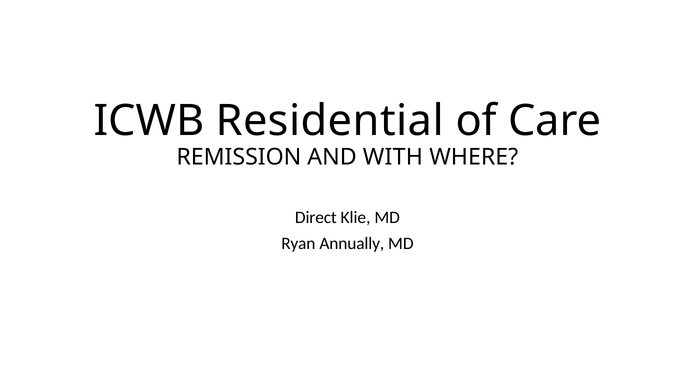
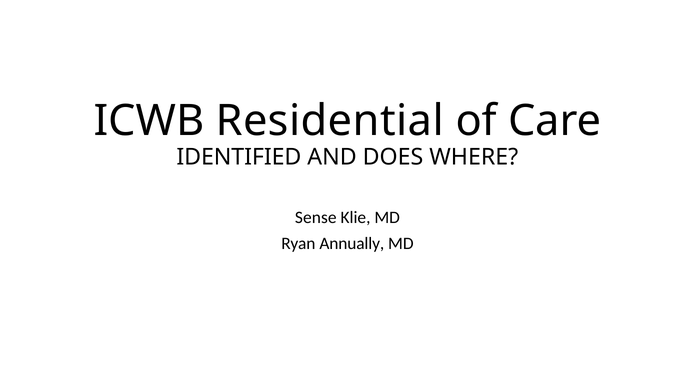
REMISSION: REMISSION -> IDENTIFIED
WITH: WITH -> DOES
Direct: Direct -> Sense
